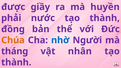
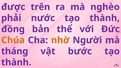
giầy: giầy -> trên
huyền: huyền -> nghèo
nhờ colour: blue -> orange
nhân: nhân -> bước
